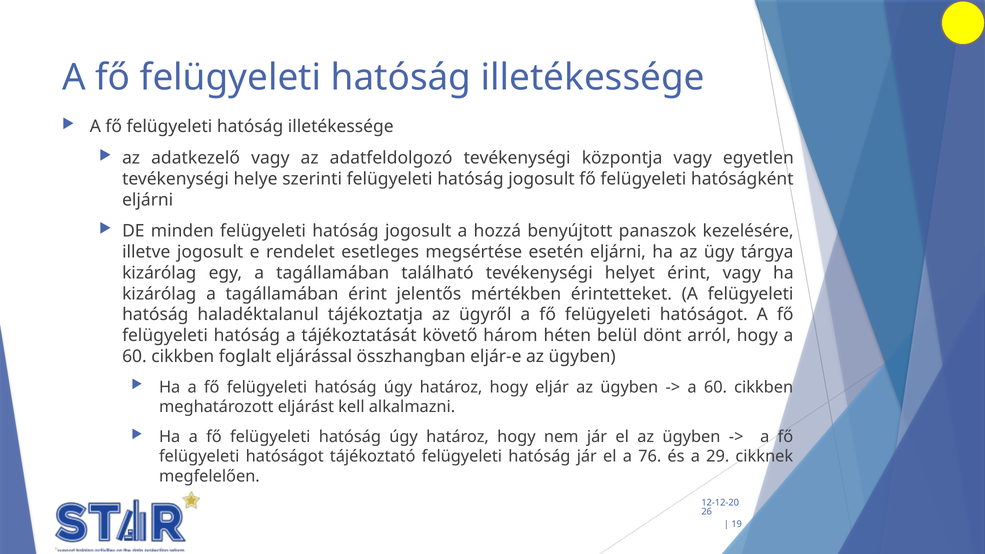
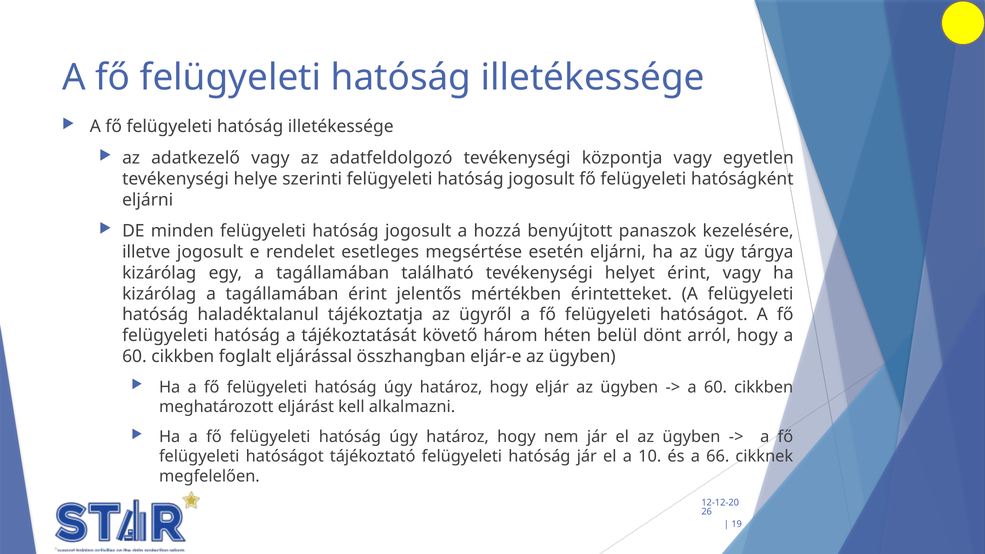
76: 76 -> 10
29: 29 -> 66
